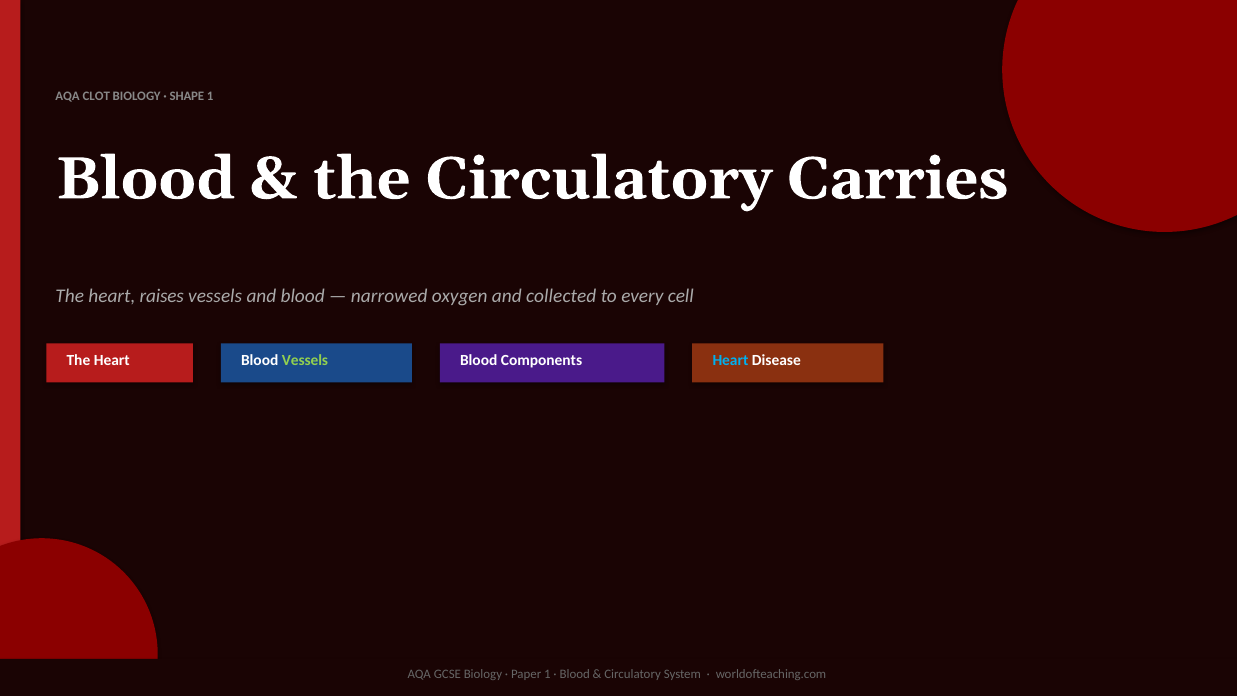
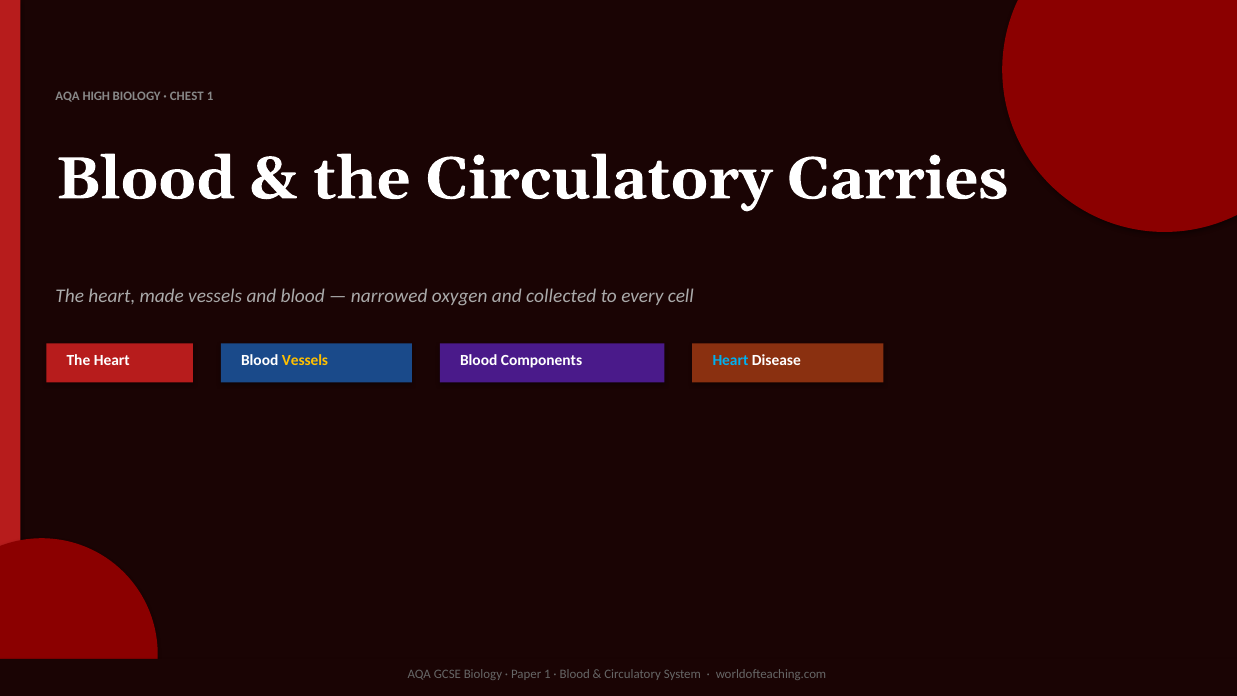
CLOT: CLOT -> HIGH
SHAPE: SHAPE -> CHEST
raises: raises -> made
Vessels at (305, 360) colour: light green -> yellow
